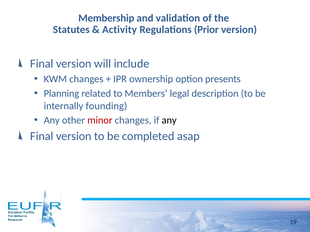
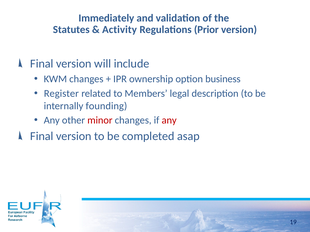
Membership: Membership -> Immediately
presents: presents -> business
Planning: Planning -> Register
any at (169, 121) colour: black -> red
